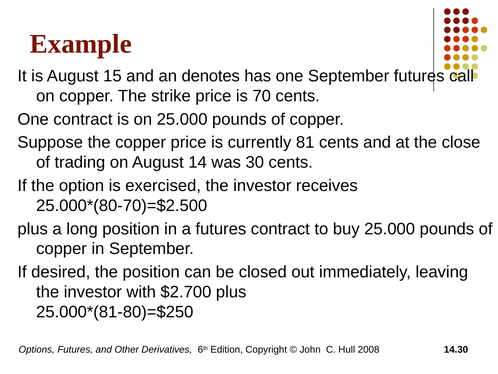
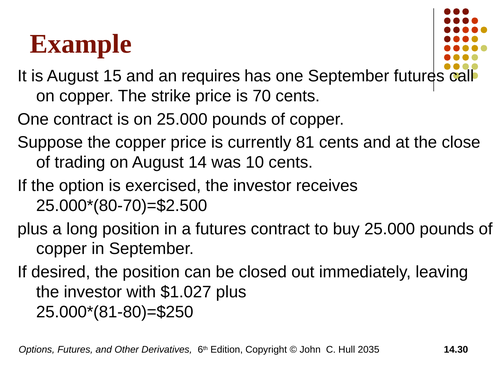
denotes: denotes -> requires
30: 30 -> 10
$2.700: $2.700 -> $1.027
2008: 2008 -> 2035
